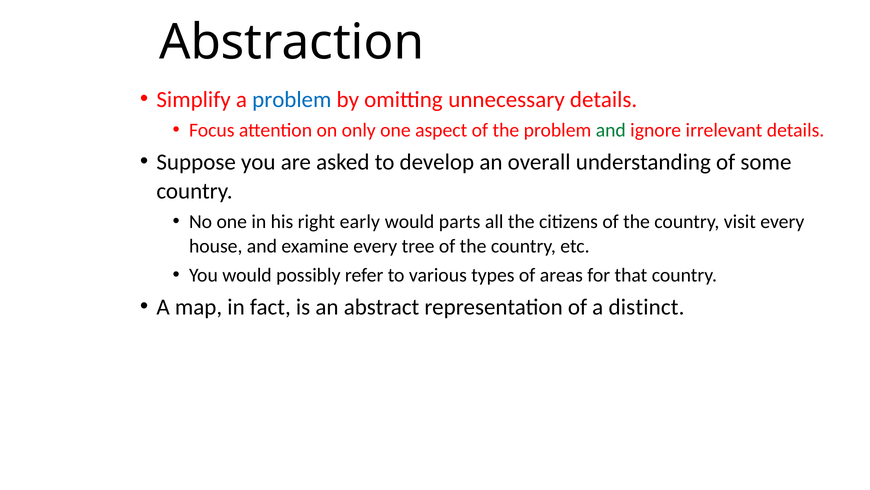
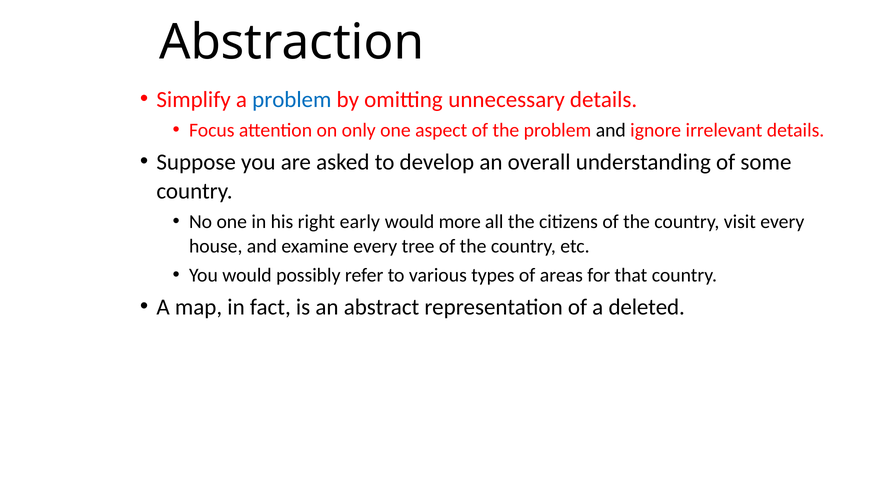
and at (611, 130) colour: green -> black
parts: parts -> more
distinct: distinct -> deleted
